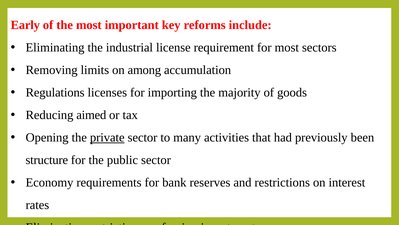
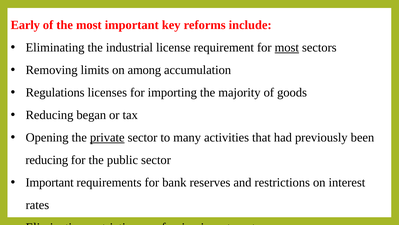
most at (287, 48) underline: none -> present
aimed: aimed -> began
structure at (47, 160): structure -> reducing
Economy at (50, 182): Economy -> Important
